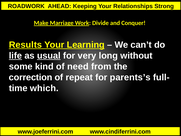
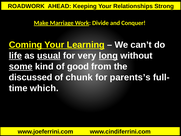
Results: Results -> Coming
long underline: none -> present
some underline: none -> present
need: need -> good
correction: correction -> discussed
repeat: repeat -> chunk
